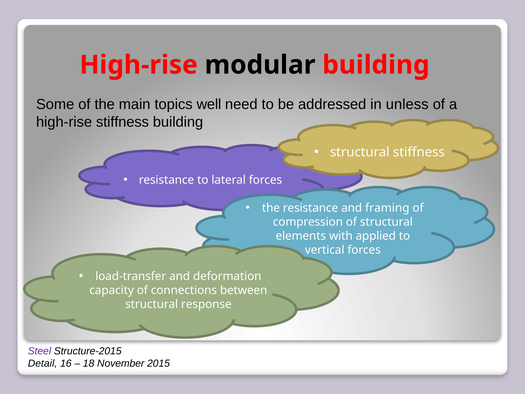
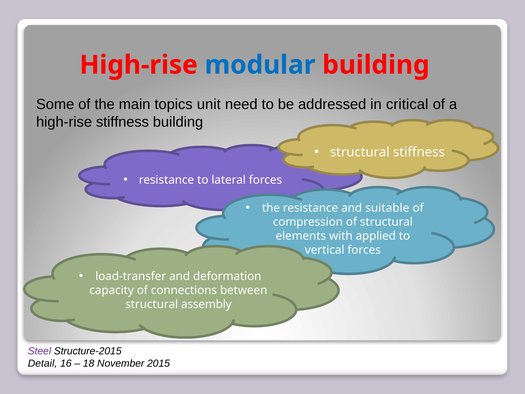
modular colour: black -> blue
well: well -> unit
unless: unless -> critical
framing: framing -> suitable
response: response -> assembly
